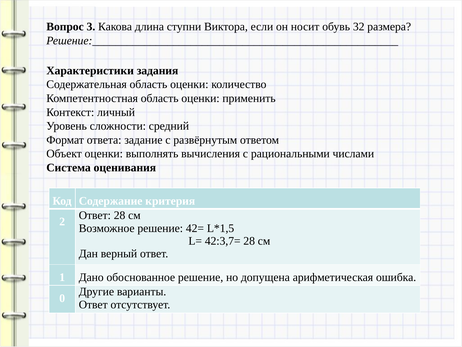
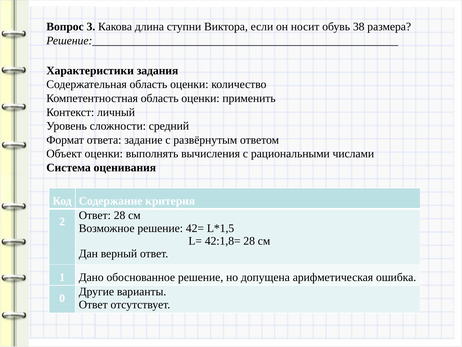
32: 32 -> 38
42:3,7=: 42:3,7= -> 42:1,8=
